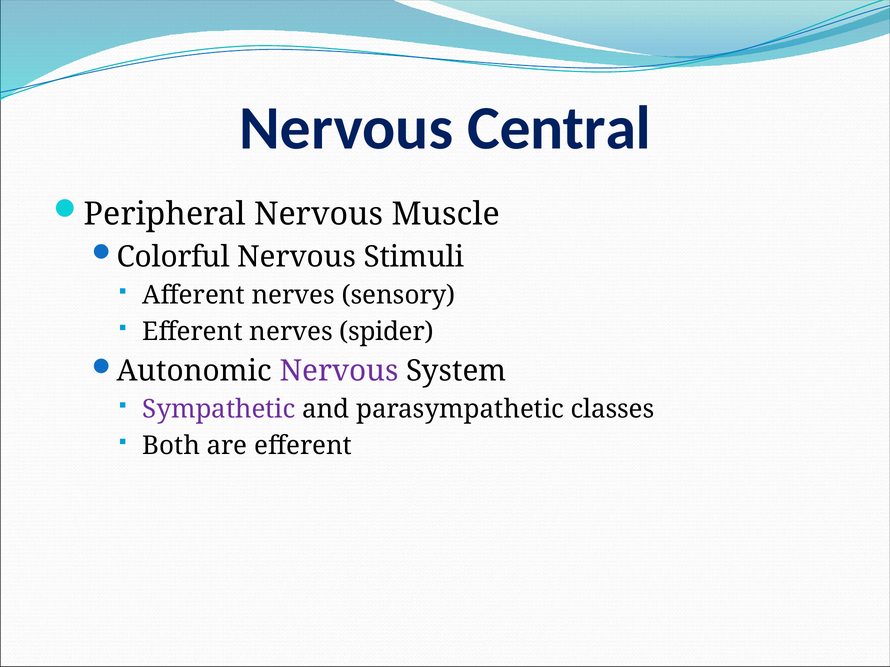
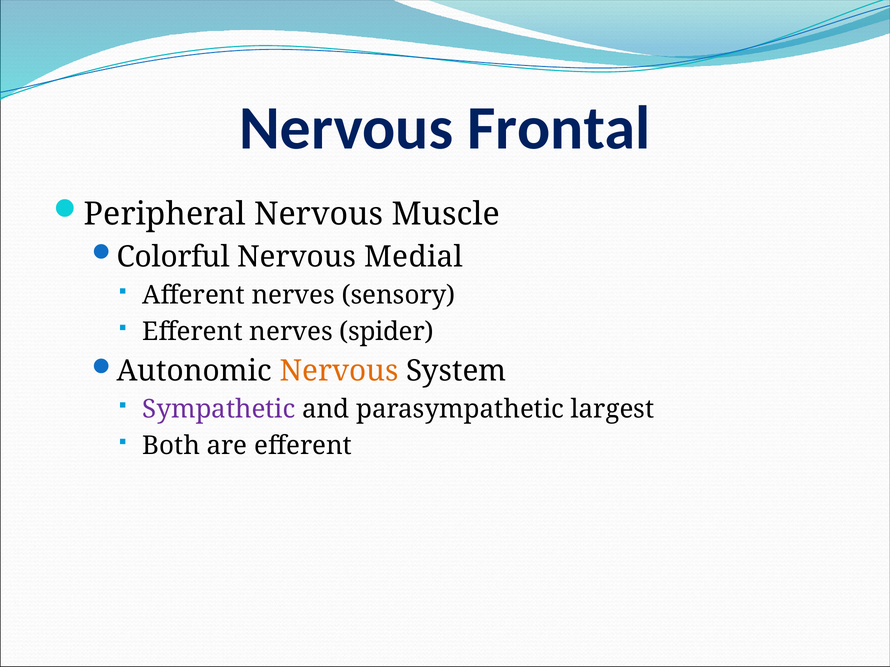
Central: Central -> Frontal
Stimuli: Stimuli -> Medial
Nervous at (339, 371) colour: purple -> orange
classes: classes -> largest
